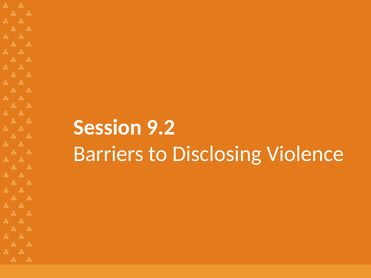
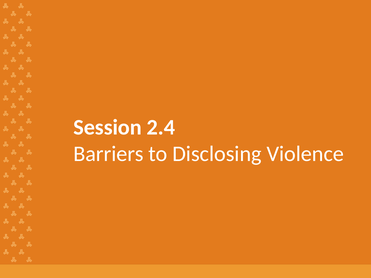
9.2: 9.2 -> 2.4
